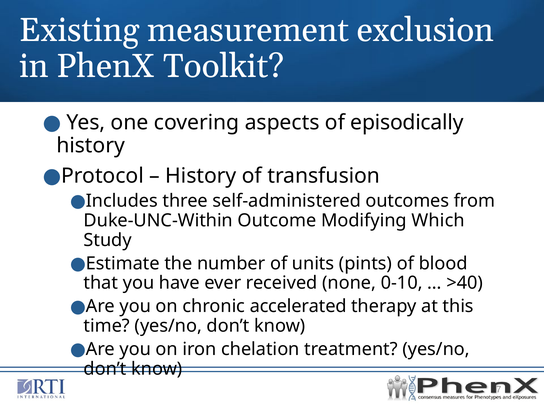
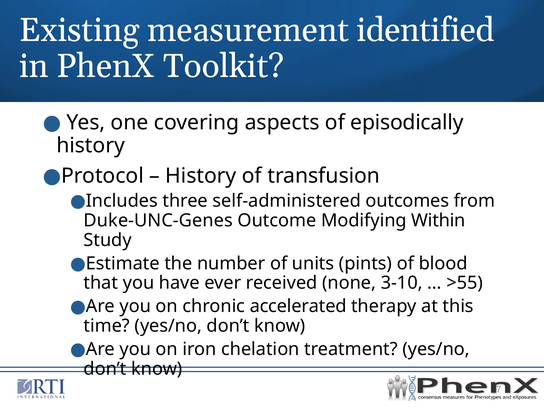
exclusion: exclusion -> identified
Duke-UNC-Within: Duke-UNC-Within -> Duke-UNC-Genes
Which: Which -> Within
0-10: 0-10 -> 3-10
>40: >40 -> >55
